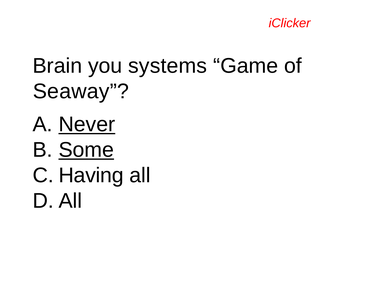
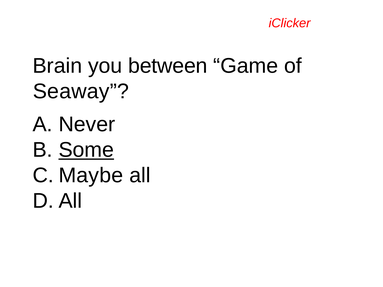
systems: systems -> between
Never underline: present -> none
Having: Having -> Maybe
